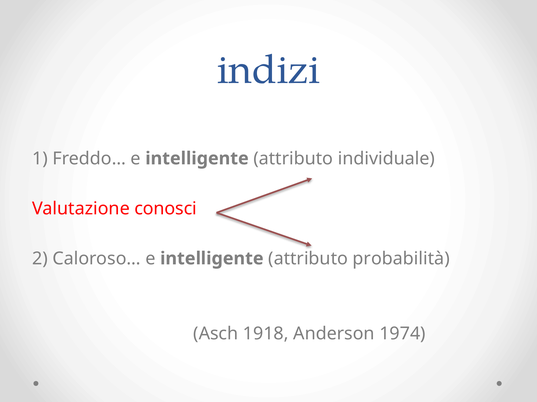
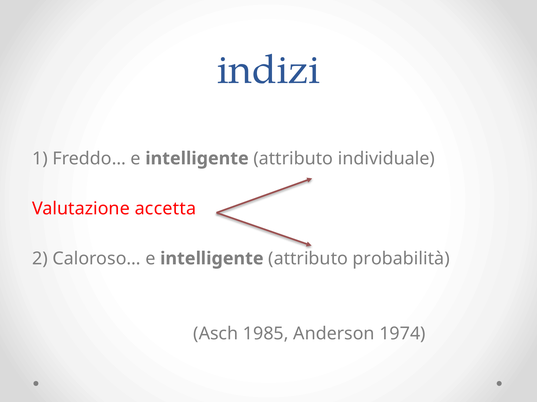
conosci: conosci -> accetta
1918: 1918 -> 1985
